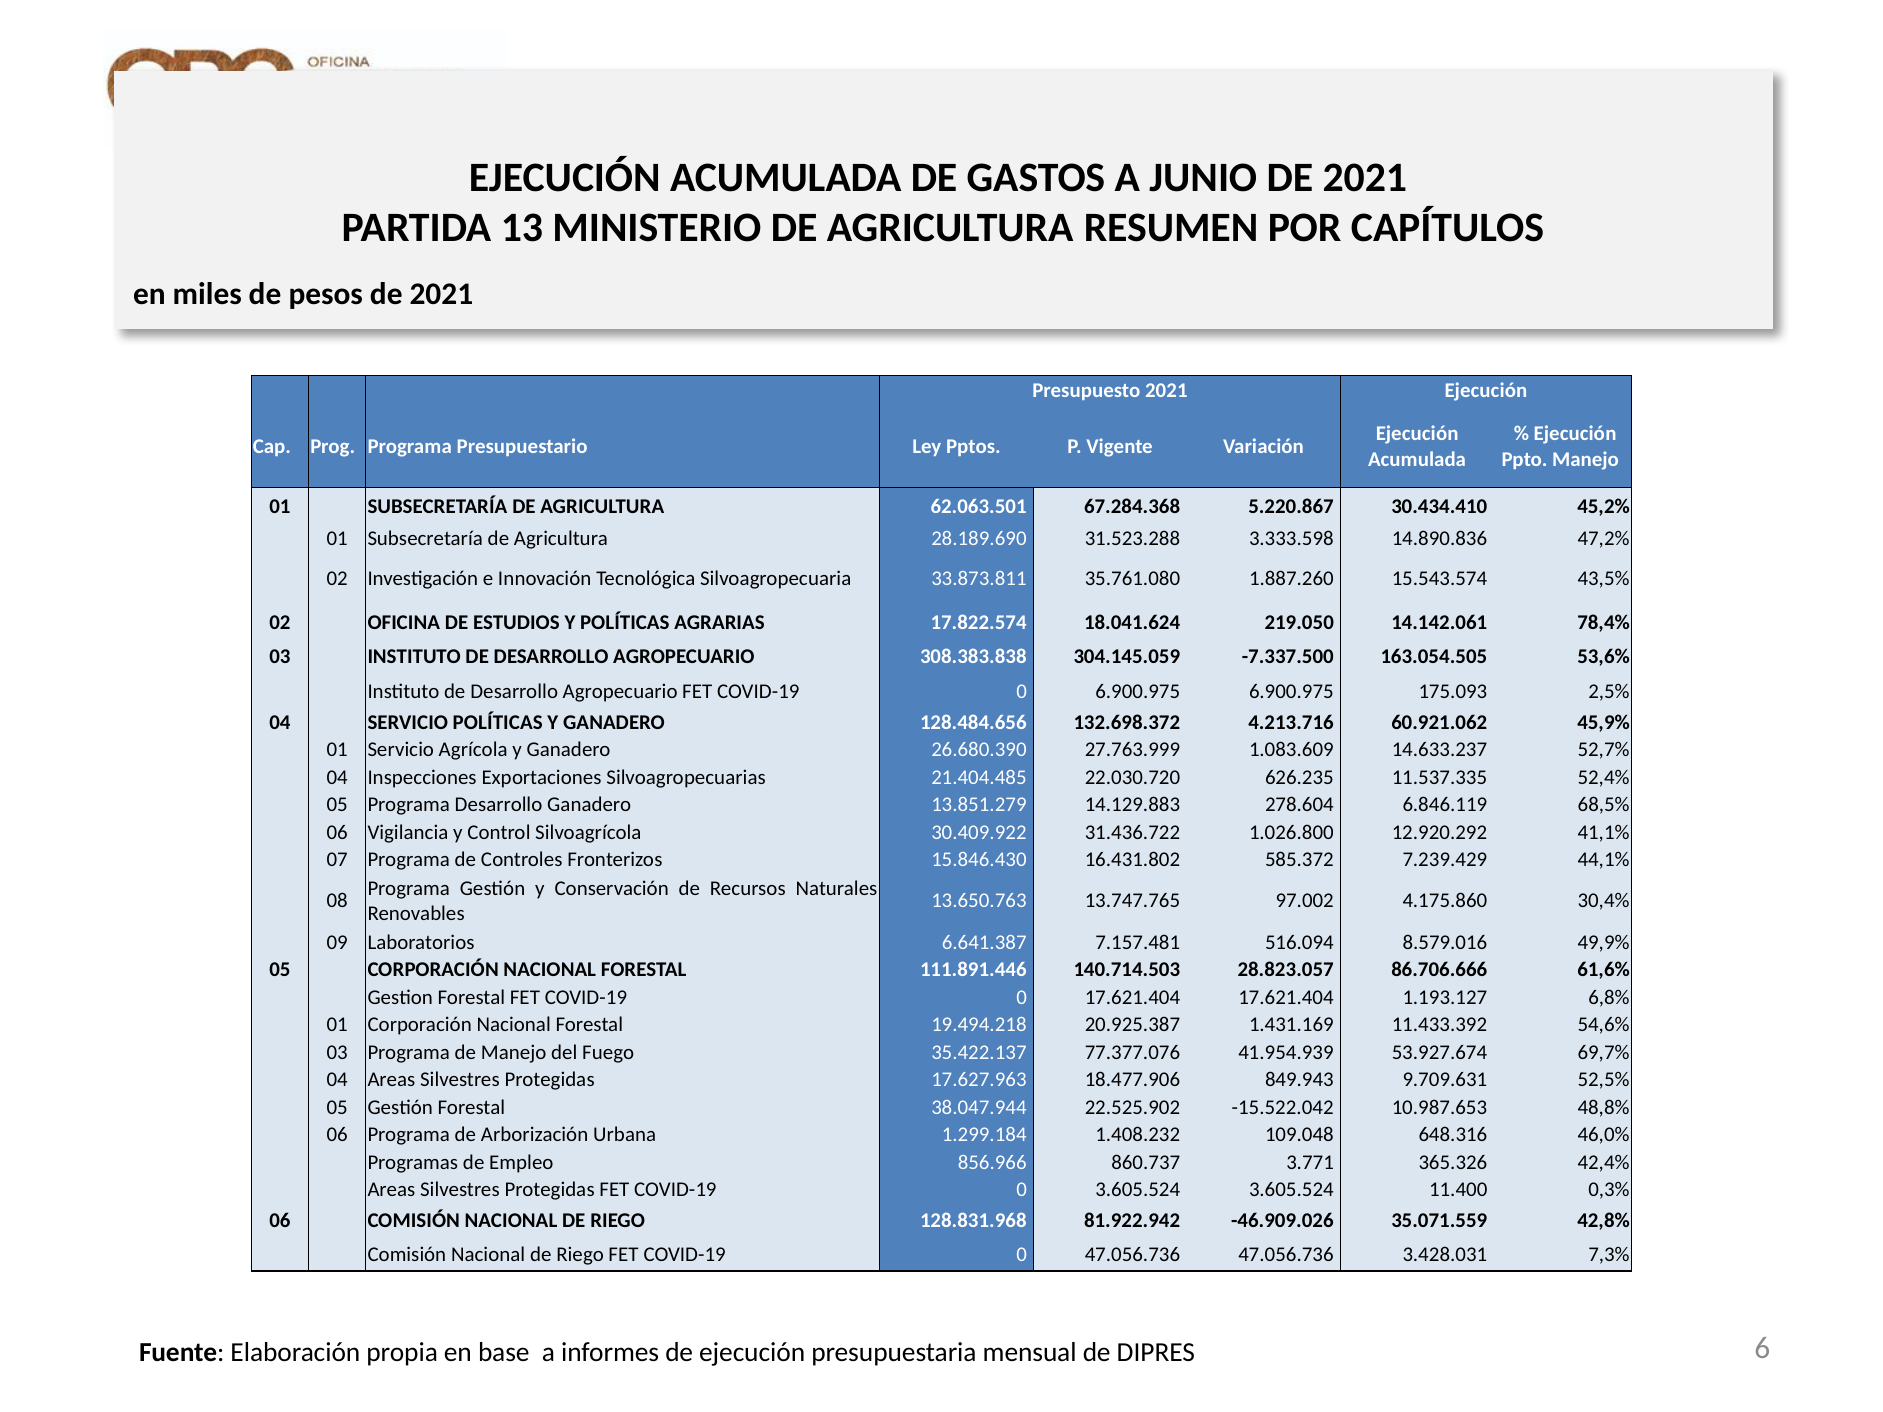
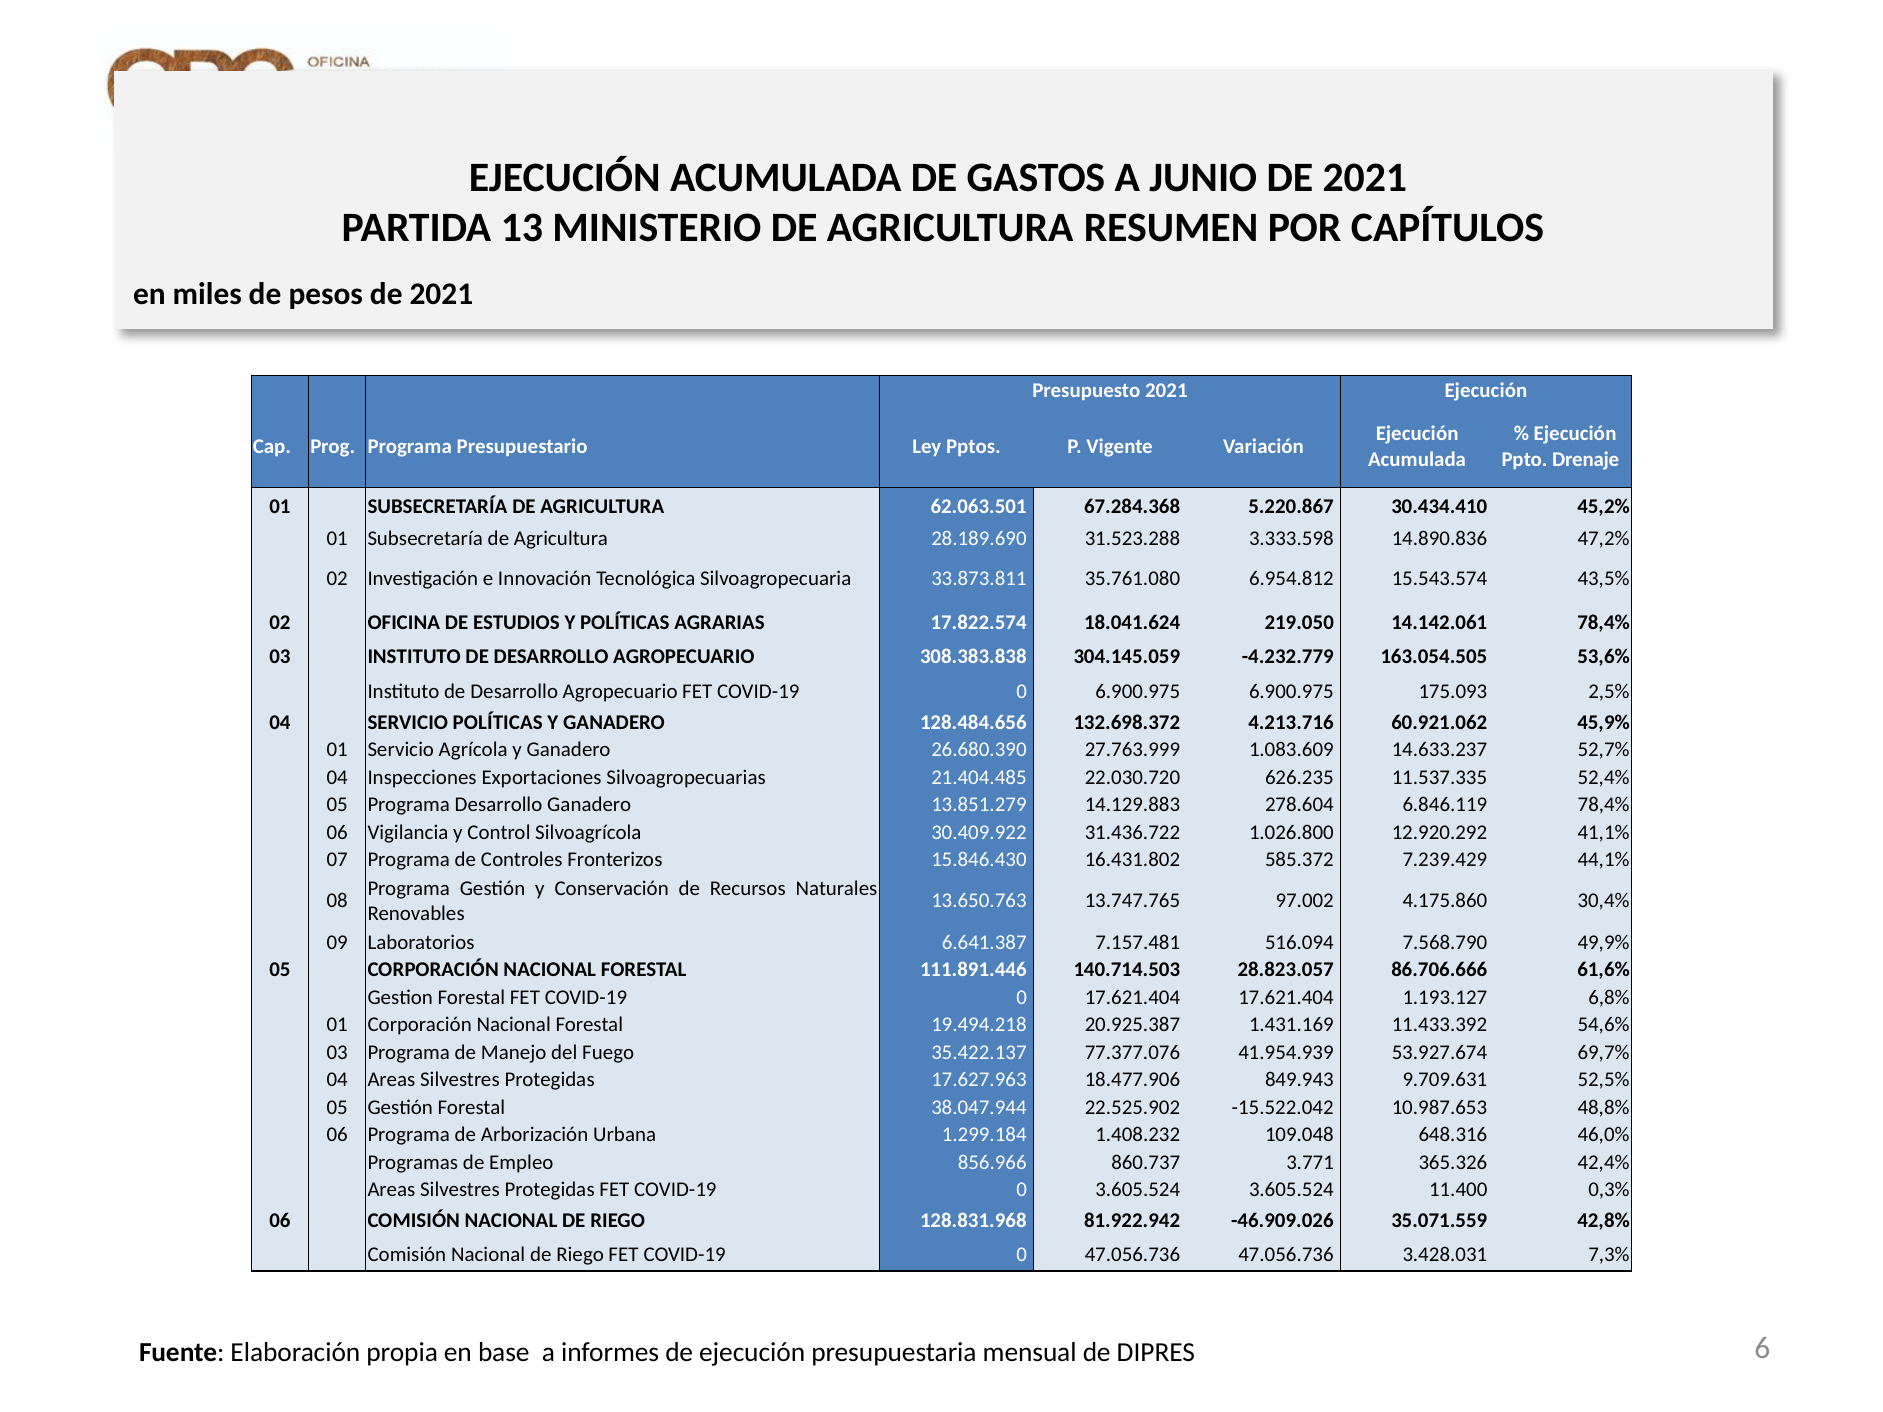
Ppto Manejo: Manejo -> Drenaje
1.887.260: 1.887.260 -> 6.954.812
-7.337.500: -7.337.500 -> -4.232.779
6.846.119 68,5%: 68,5% -> 78,4%
8.579.016: 8.579.016 -> 7.568.790
